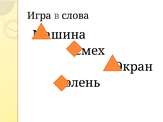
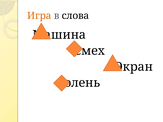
Игра colour: black -> orange
